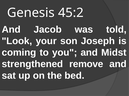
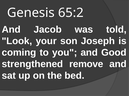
45:2: 45:2 -> 65:2
Midst: Midst -> Good
